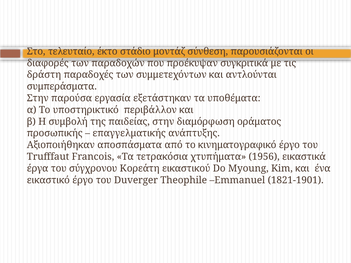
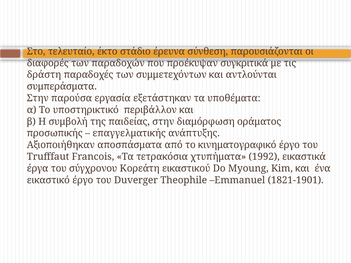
μοντάζ: μοντάζ -> έρευνα
1956: 1956 -> 1992
